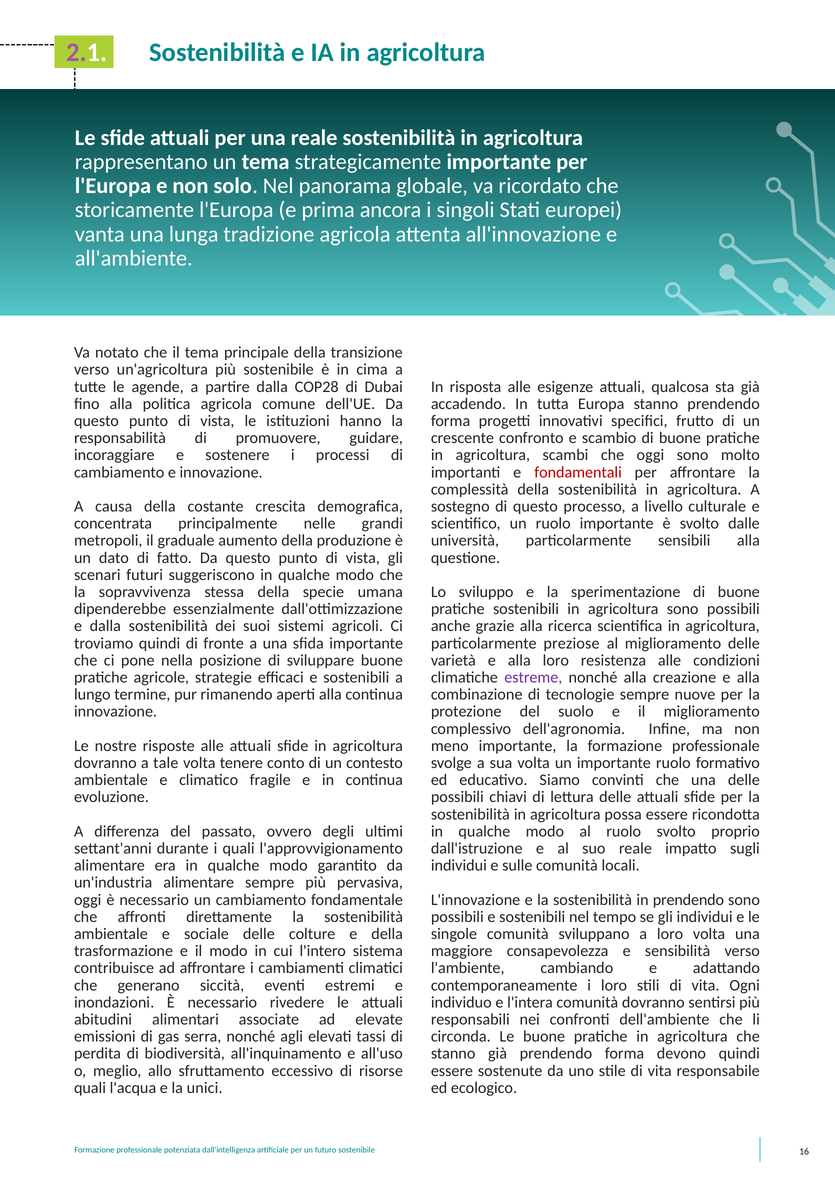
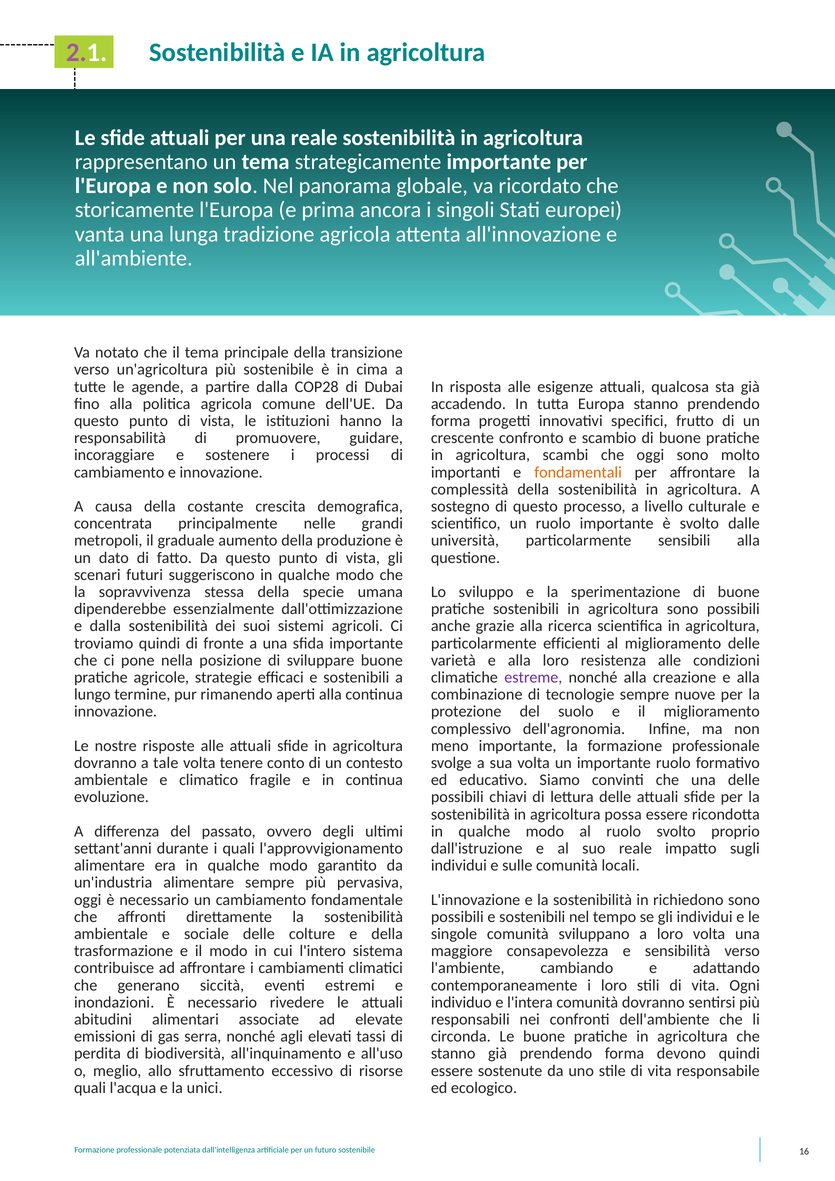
fondamentali colour: red -> orange
preziose: preziose -> efficienti
in prendendo: prendendo -> richiedono
